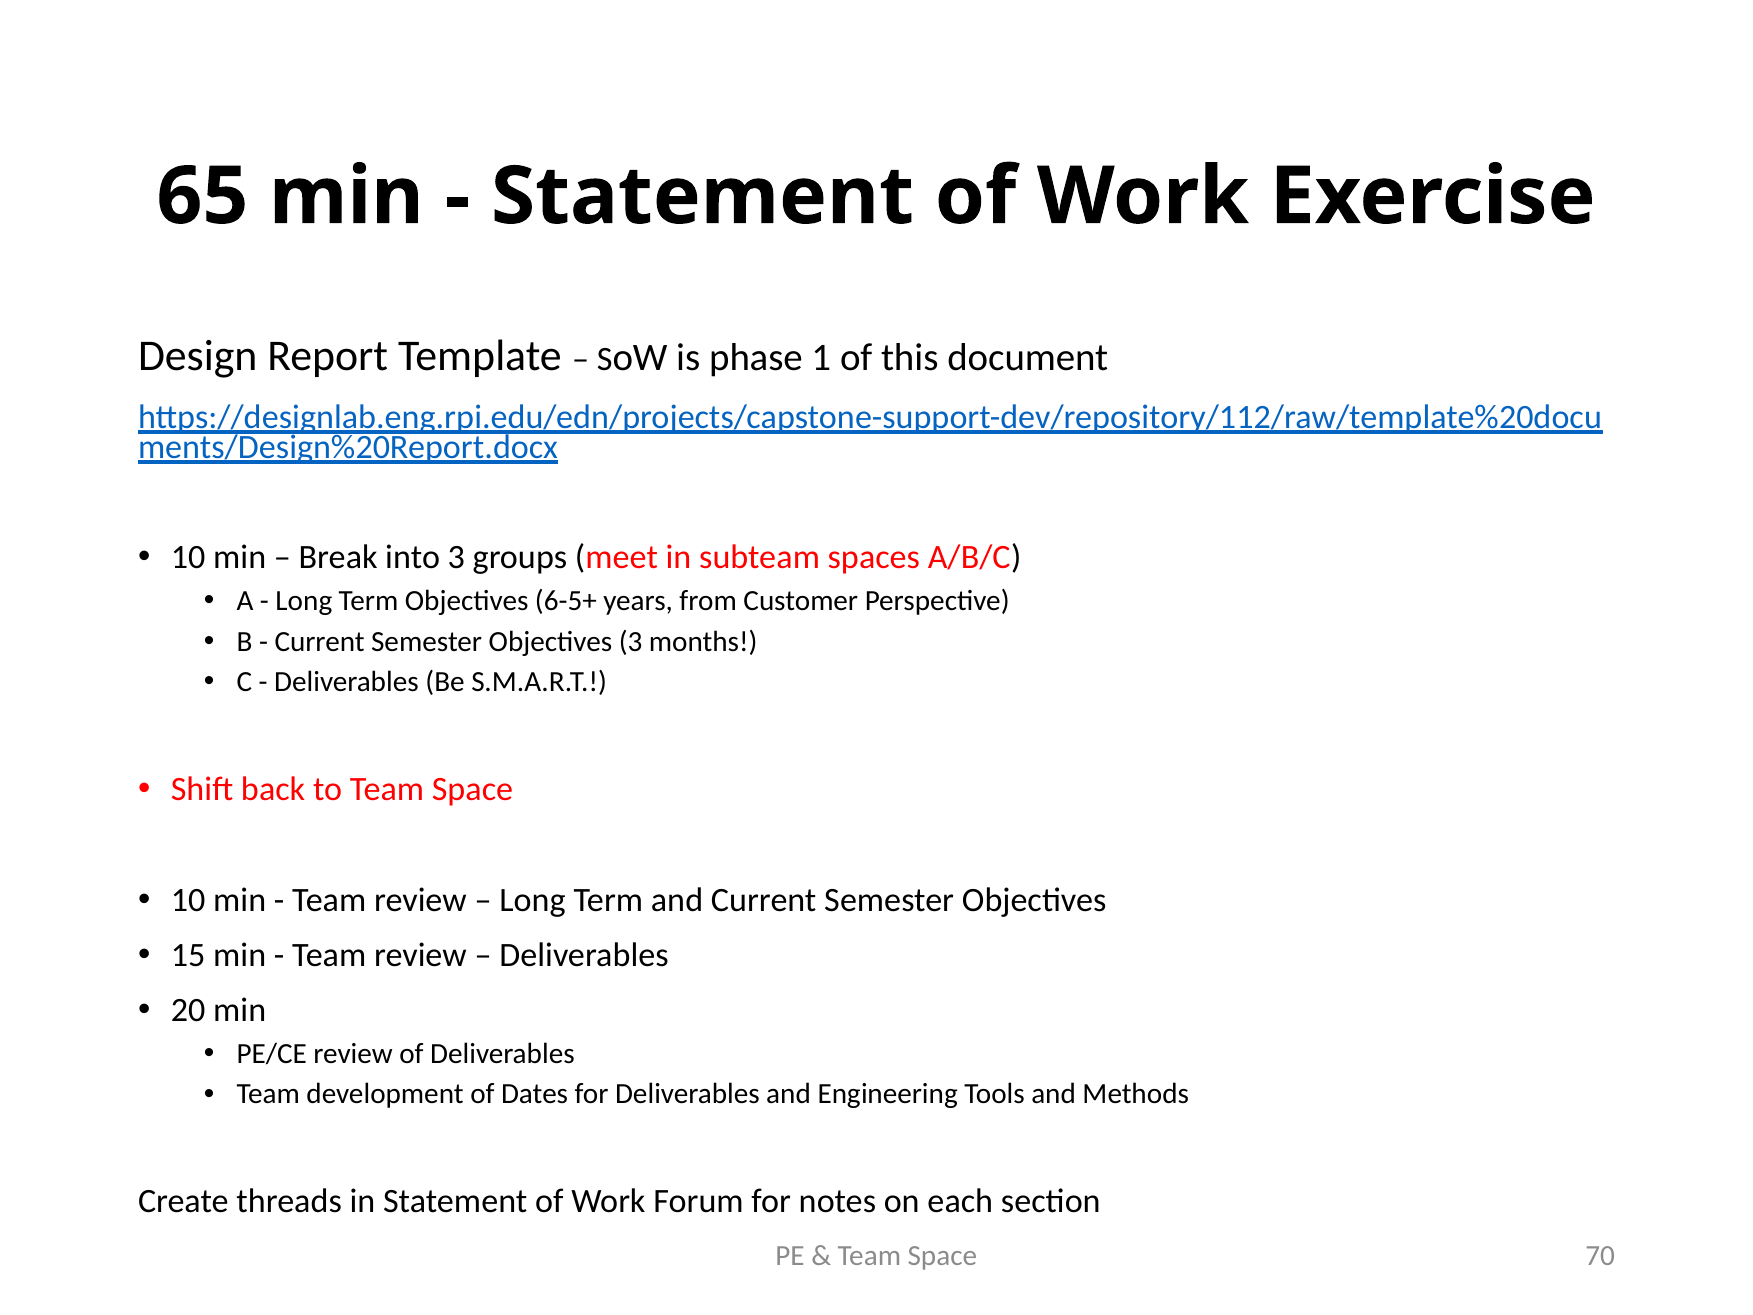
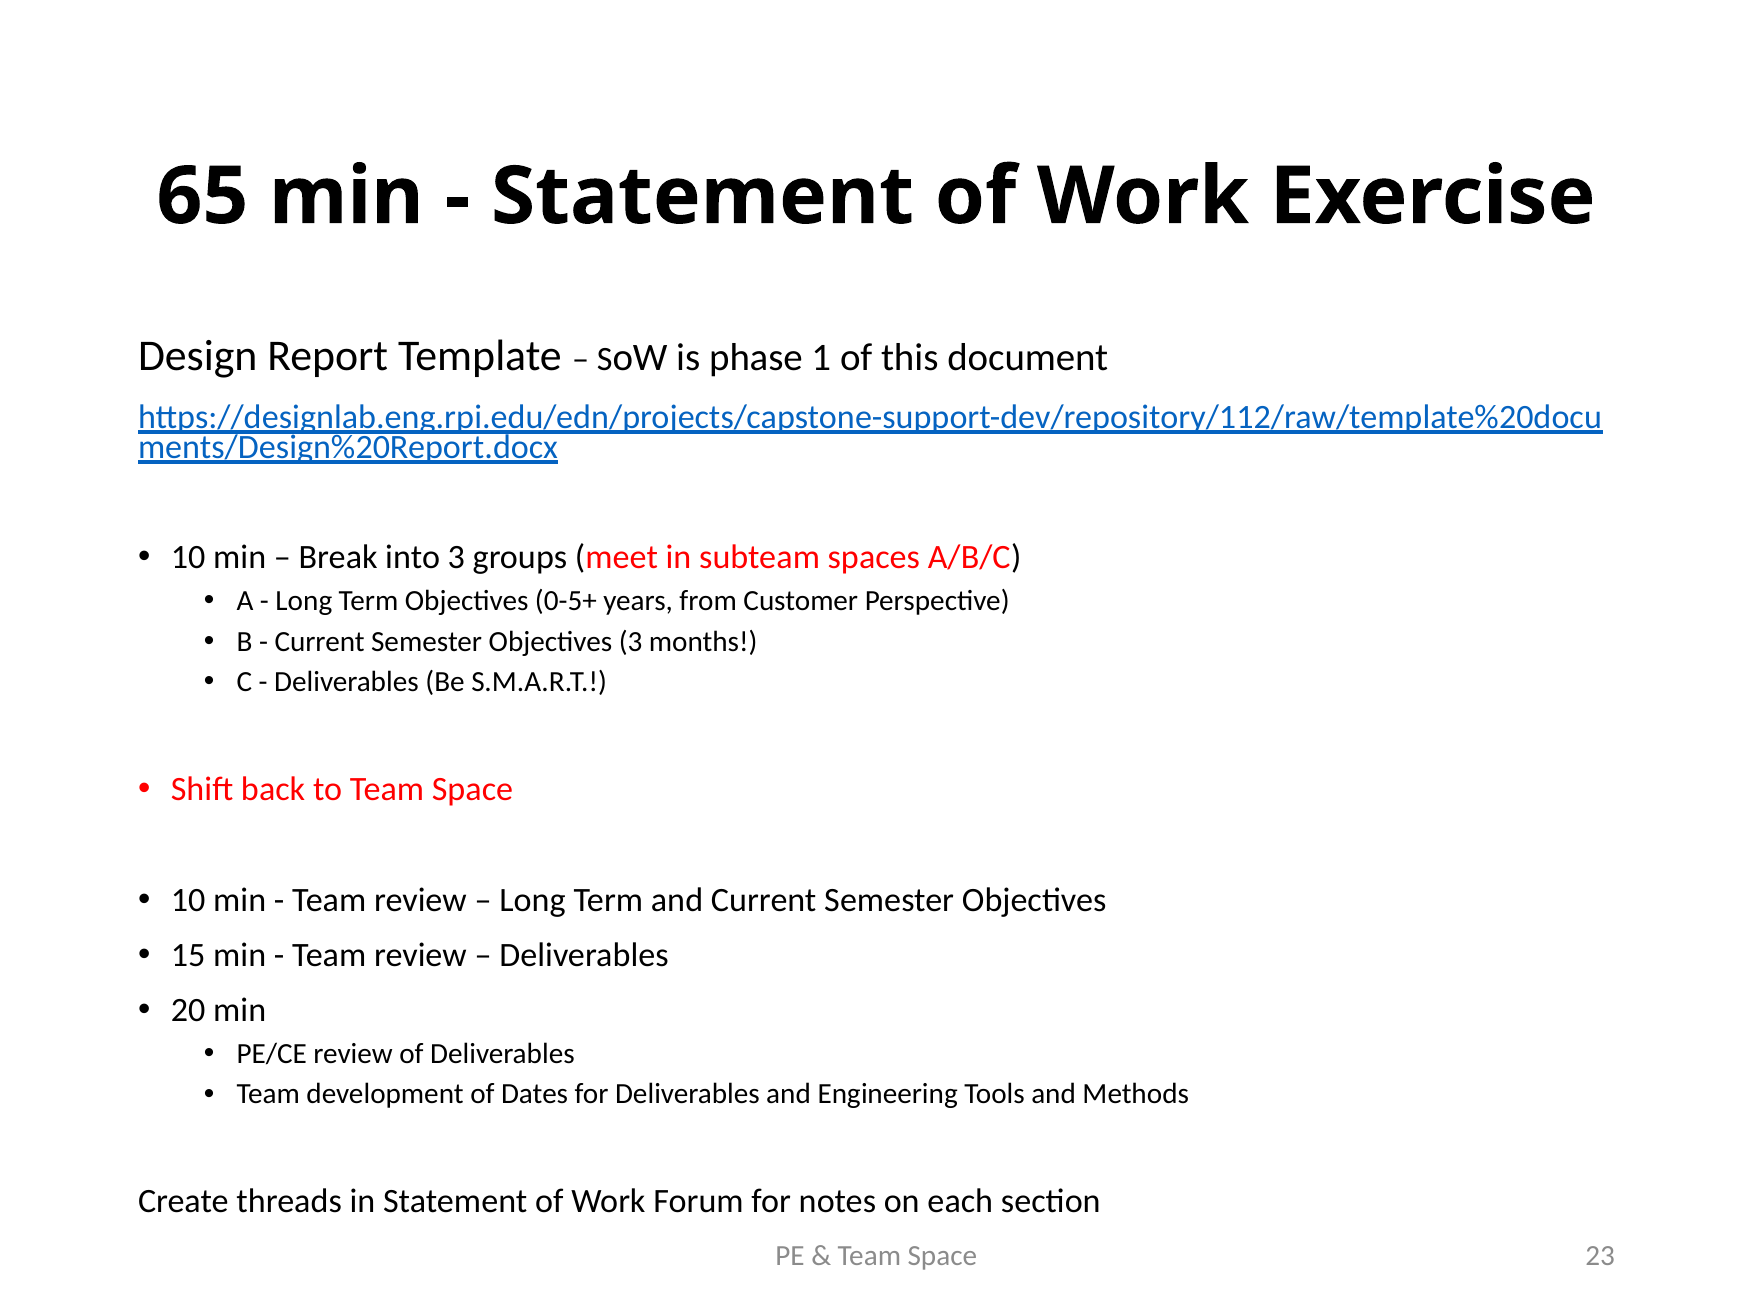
6-5+: 6-5+ -> 0-5+
70: 70 -> 23
